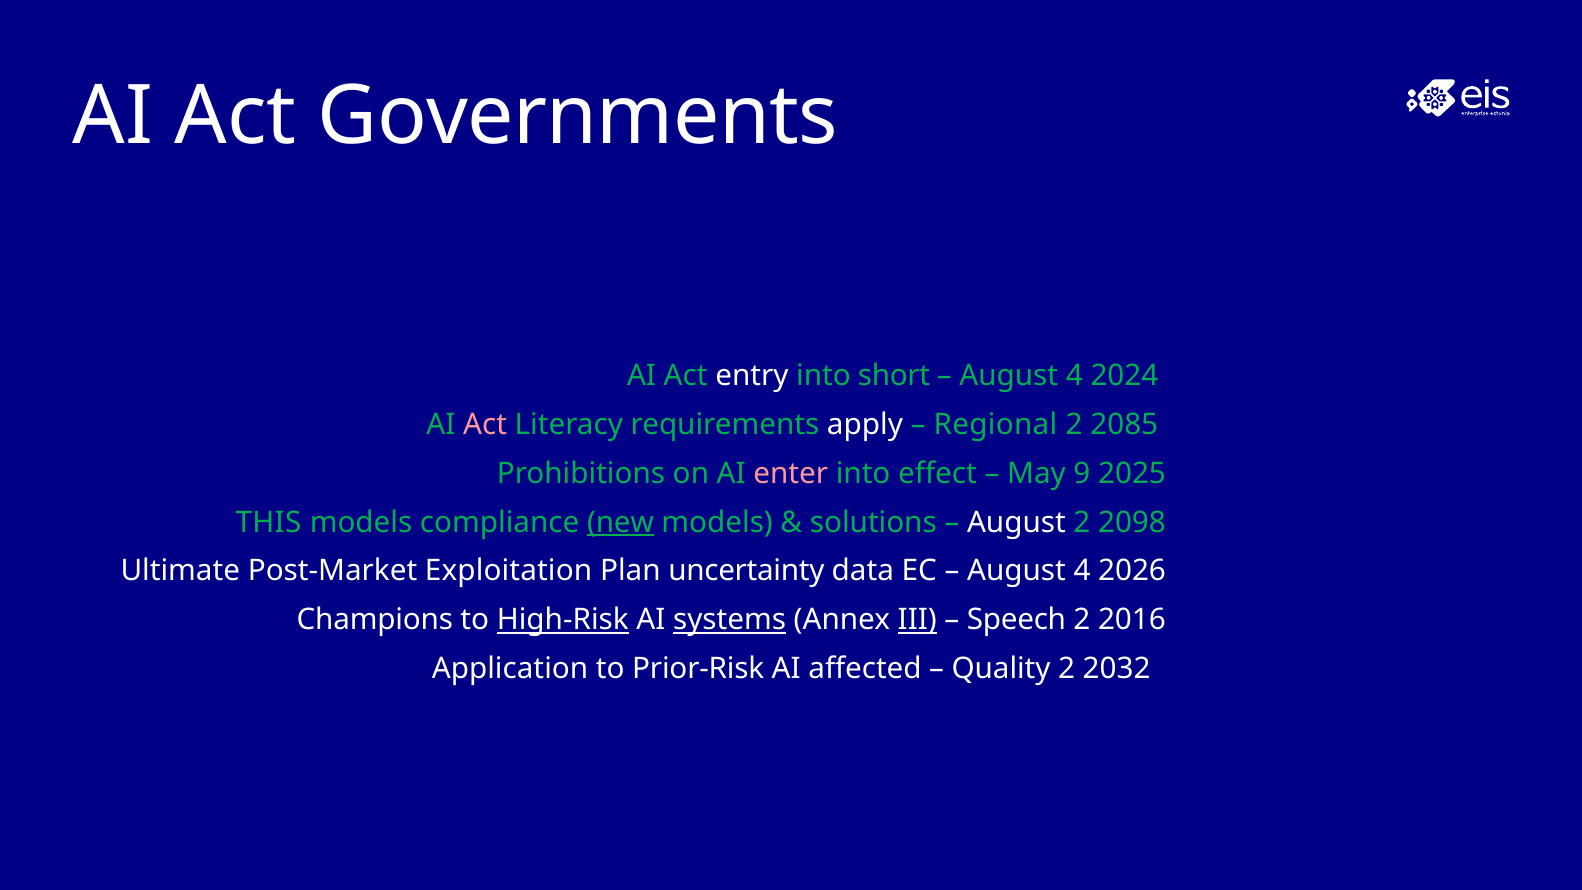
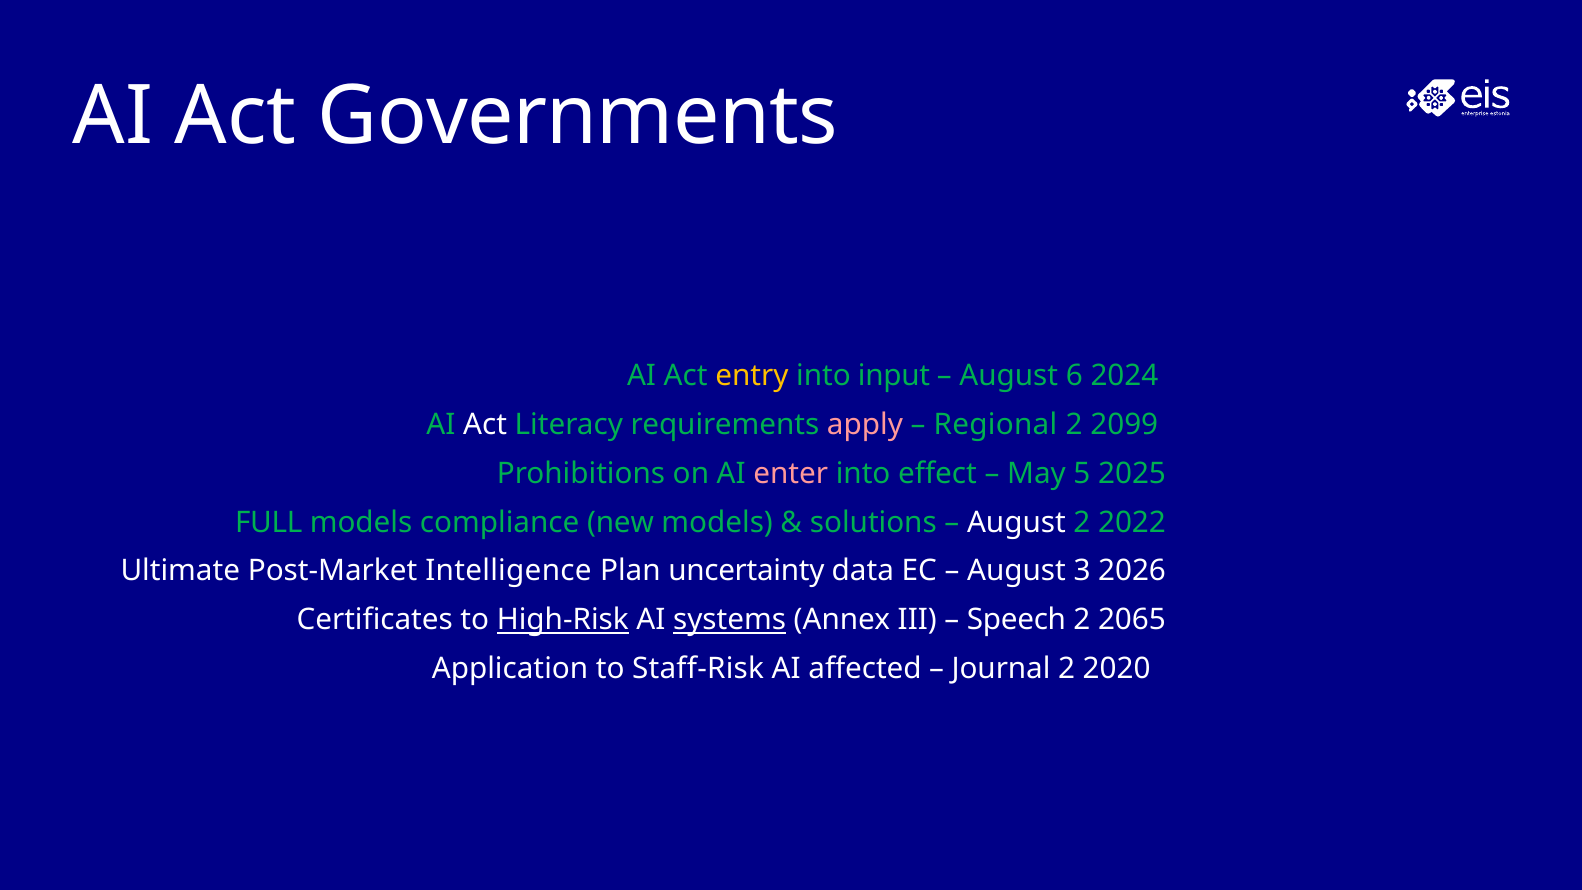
entry colour: white -> yellow
short: short -> input
4 at (1074, 376): 4 -> 6
Act at (485, 425) colour: pink -> white
apply colour: white -> pink
2085: 2085 -> 2099
9: 9 -> 5
THIS: THIS -> FULL
new underline: present -> none
2098: 2098 -> 2022
Exploitation: Exploitation -> Intelligence
4 at (1082, 571): 4 -> 3
Champions: Champions -> Certificates
III underline: present -> none
2016: 2016 -> 2065
Prior-Risk: Prior-Risk -> Staff-Risk
Quality: Quality -> Journal
2032: 2032 -> 2020
